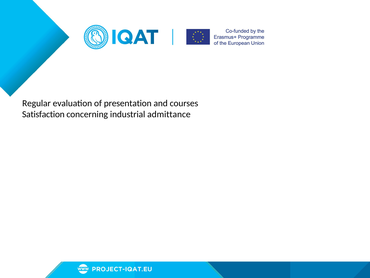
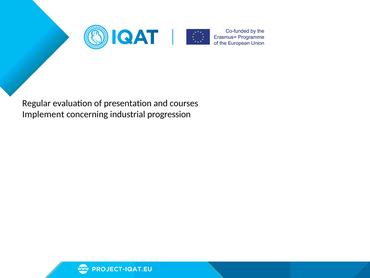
Satisfaction: Satisfaction -> Implement
admittance: admittance -> progression
